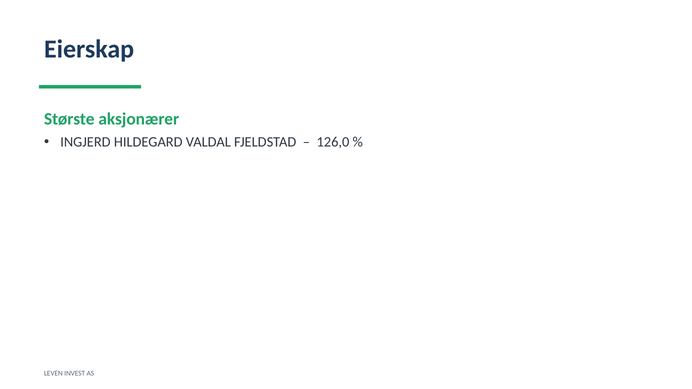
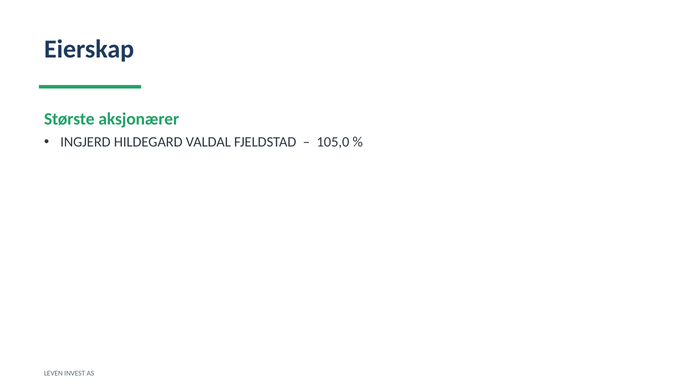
126,0: 126,0 -> 105,0
